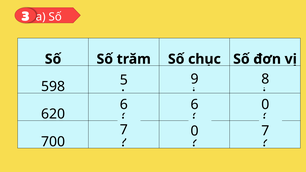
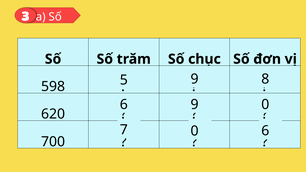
6 6: 6 -> 9
7 0 7: 7 -> 6
